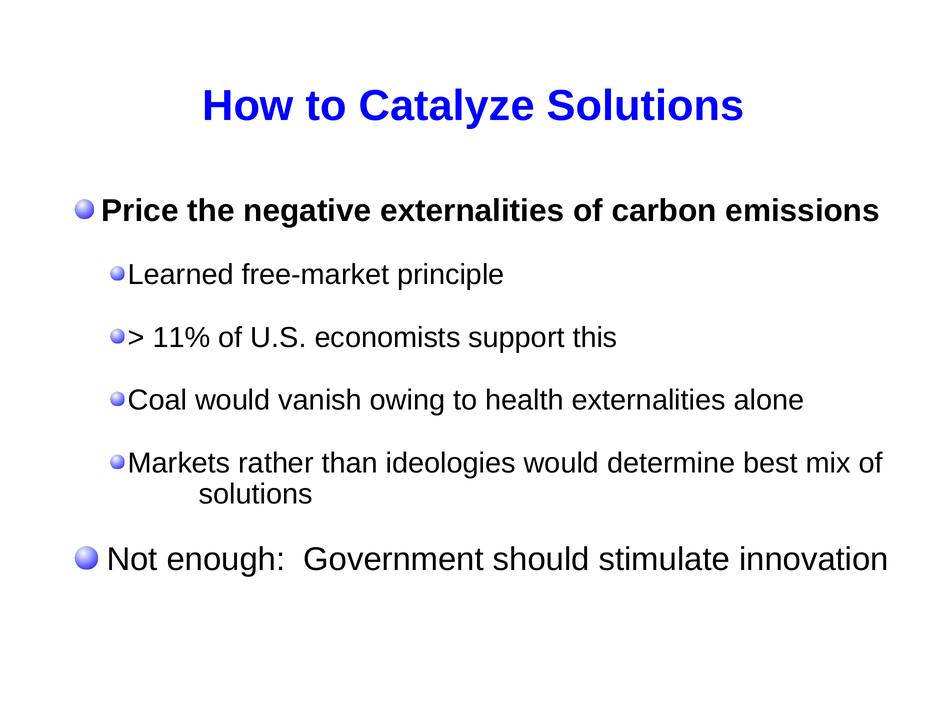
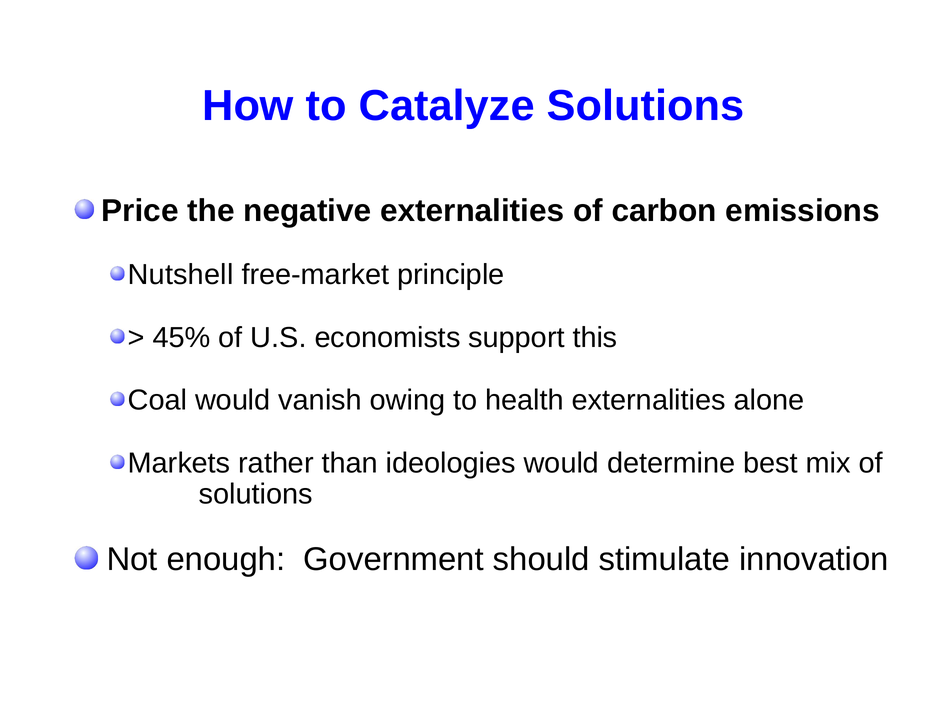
Learned: Learned -> Nutshell
11%: 11% -> 45%
